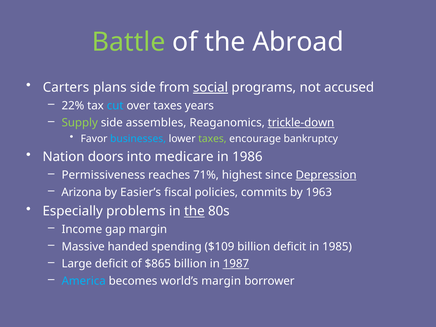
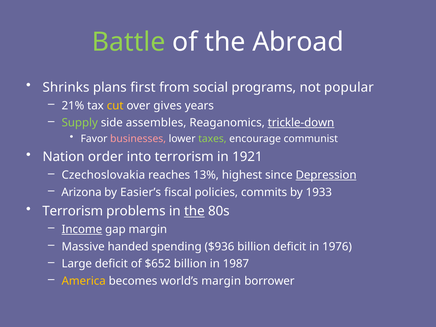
Carters: Carters -> Shrinks
plans side: side -> first
social underline: present -> none
accused: accused -> popular
22%: 22% -> 21%
cut colour: light blue -> yellow
over taxes: taxes -> gives
businesses colour: light blue -> pink
bankruptcy: bankruptcy -> communist
doors: doors -> order
into medicare: medicare -> terrorism
1986: 1986 -> 1921
Permissiveness: Permissiveness -> Czechoslovakia
71%: 71% -> 13%
1963: 1963 -> 1933
Especially at (73, 211): Especially -> Terrorism
Income underline: none -> present
$109: $109 -> $936
1985: 1985 -> 1976
$865: $865 -> $652
1987 underline: present -> none
America colour: light blue -> yellow
